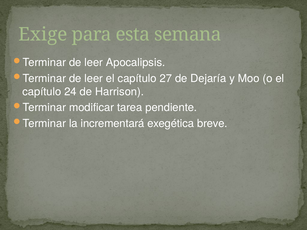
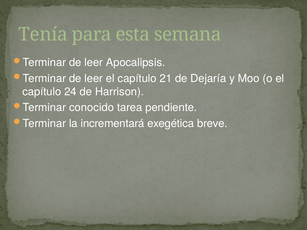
Exige: Exige -> Tenía
27: 27 -> 21
modificar: modificar -> conocido
